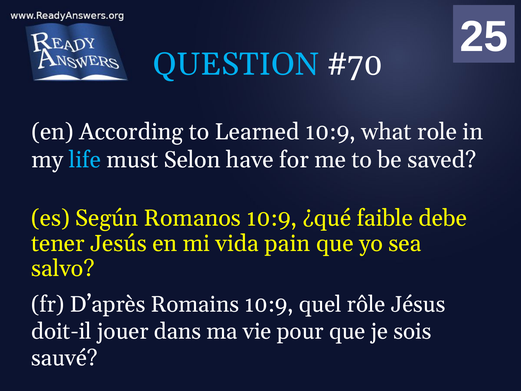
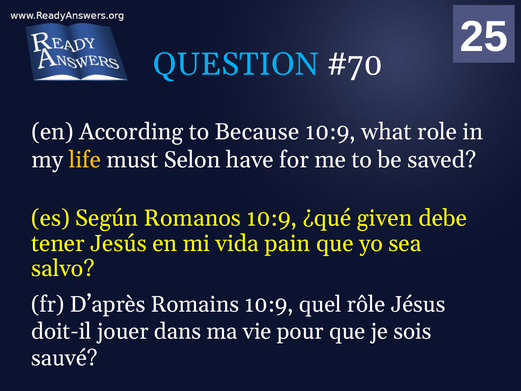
Learned: Learned -> Because
life colour: light blue -> yellow
faible: faible -> given
